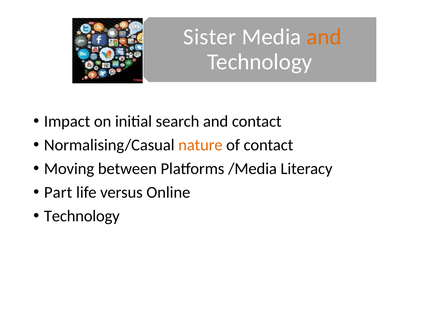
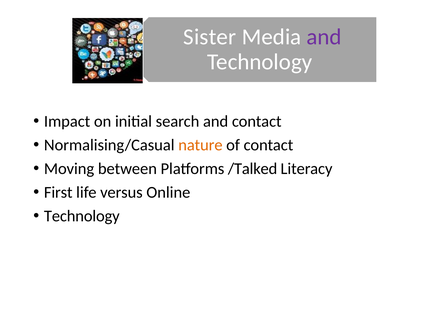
and at (324, 37) colour: orange -> purple
/Media: /Media -> /Talked
Part: Part -> First
